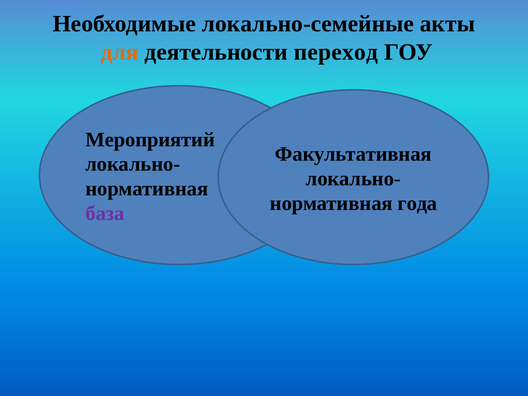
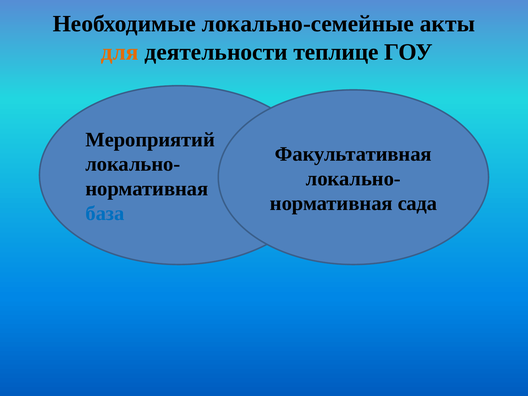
переход: переход -> теплице
года: года -> сада
база colour: purple -> blue
